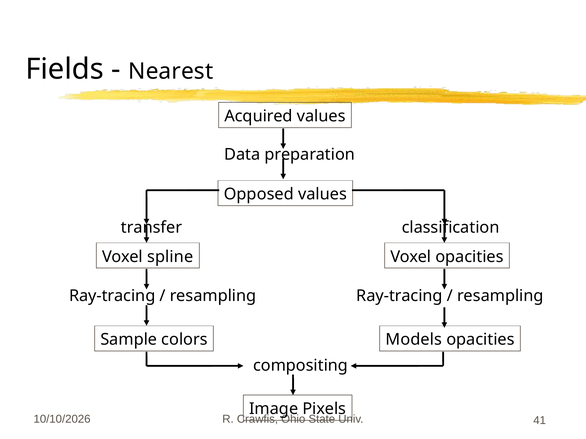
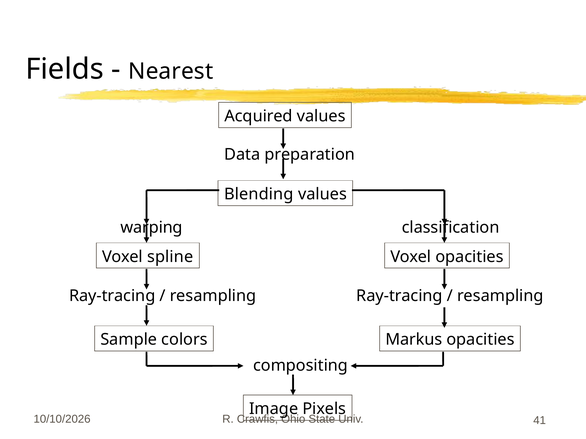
Opposed: Opposed -> Blending
transfer: transfer -> warping
Models: Models -> Markus
